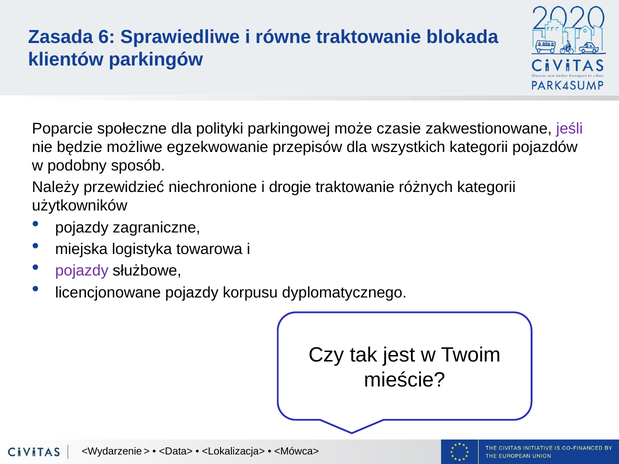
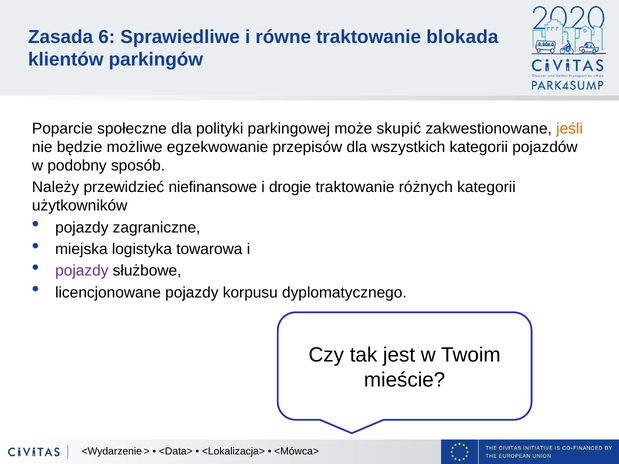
czasie: czasie -> skupić
jeśli colour: purple -> orange
niechronione: niechronione -> niefinansowe
